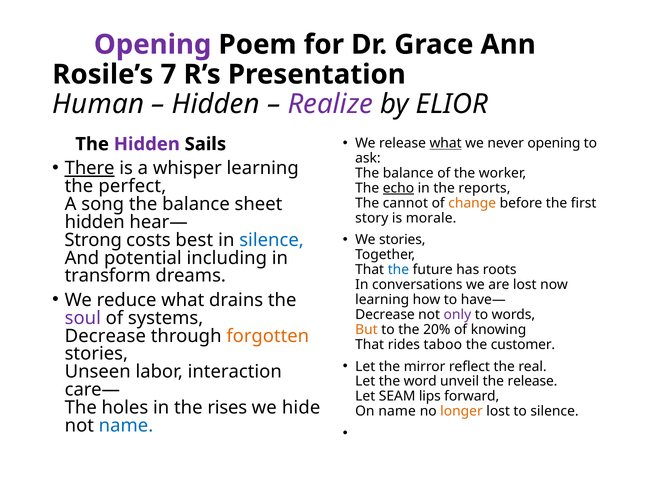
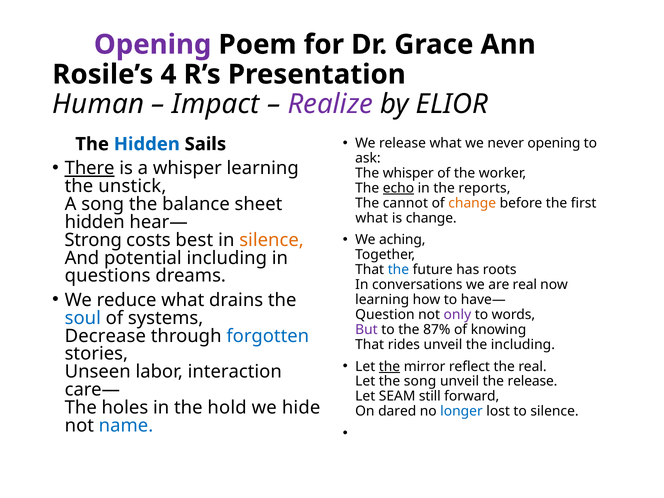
7: 7 -> 4
Hidden at (216, 104): Hidden -> Impact
Hidden at (147, 144) colour: purple -> blue
what at (446, 143) underline: present -> none
balance at (408, 173): balance -> whisper
perfect: perfect -> unstick
story at (372, 218): story -> what
is morale: morale -> change
We stories: stories -> aching
silence at (272, 240) colour: blue -> orange
transform: transform -> questions
are lost: lost -> real
Decrease at (385, 315): Decrease -> Question
soul colour: purple -> blue
But colour: orange -> purple
20%: 20% -> 87%
forgotten colour: orange -> blue
rides taboo: taboo -> unveil
the customer: customer -> including
the at (389, 366) underline: none -> present
the word: word -> song
lips: lips -> still
rises: rises -> hold
On name: name -> dared
longer colour: orange -> blue
